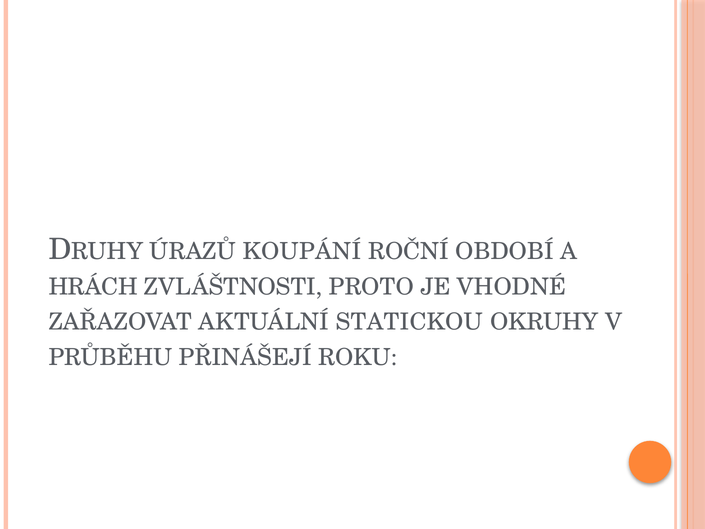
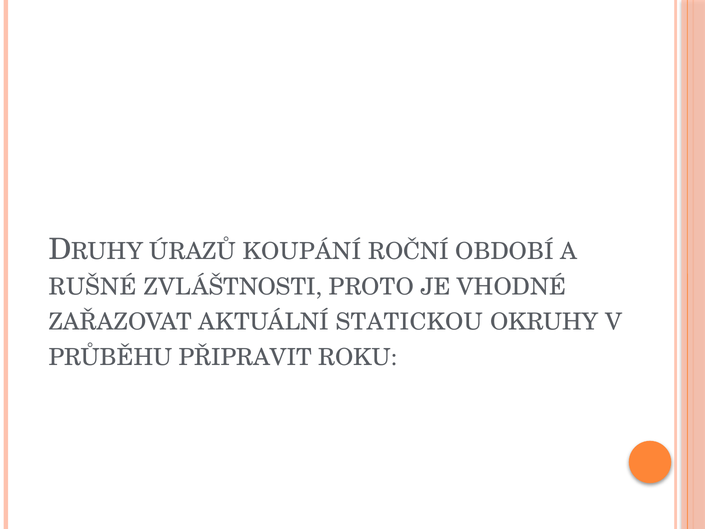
HRÁCH: HRÁCH -> RUŠNÉ
PŘINÁŠEJÍ: PŘINÁŠEJÍ -> PŘIPRAVIT
